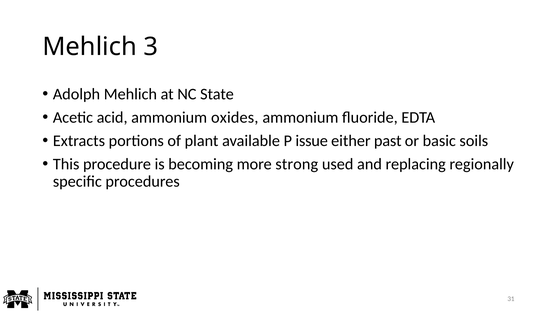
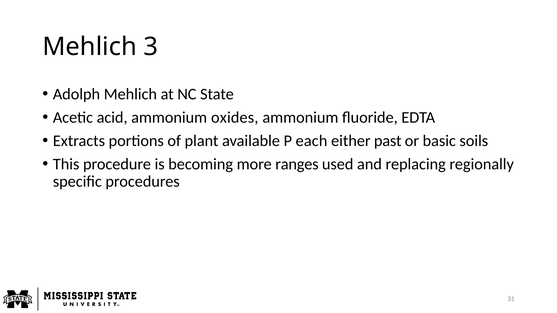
issue: issue -> each
strong: strong -> ranges
